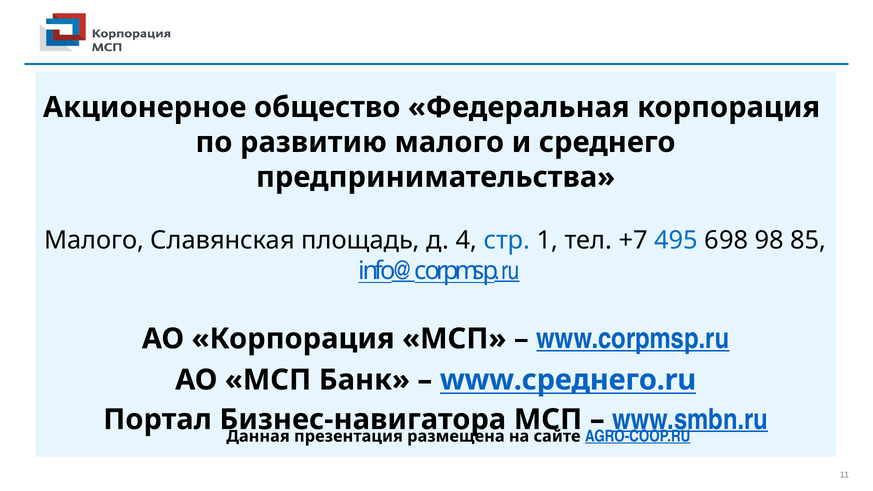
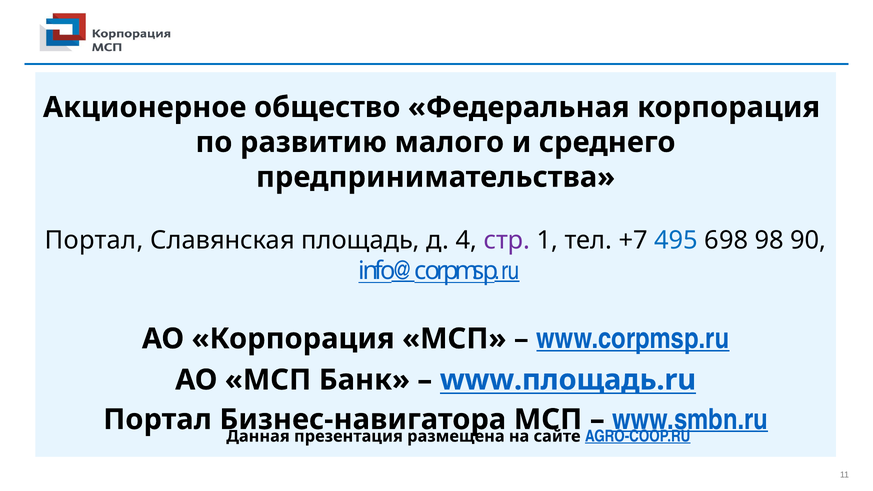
Малого at (94, 240): Малого -> Портал
стр colour: blue -> purple
85: 85 -> 90
www.среднего.ru: www.среднего.ru -> www.площадь.ru
